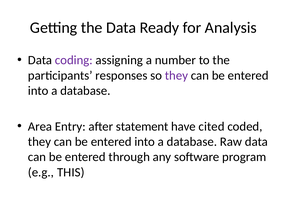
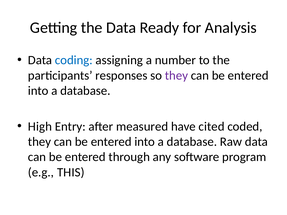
coding colour: purple -> blue
Area: Area -> High
statement: statement -> measured
